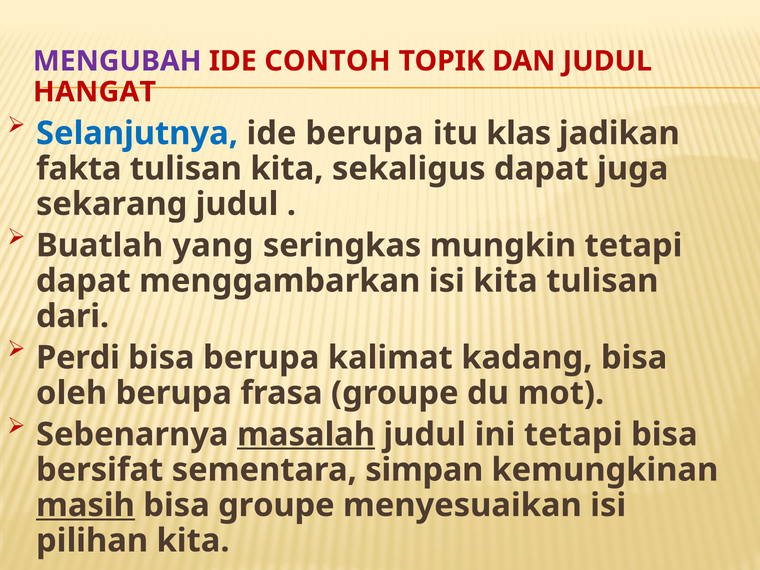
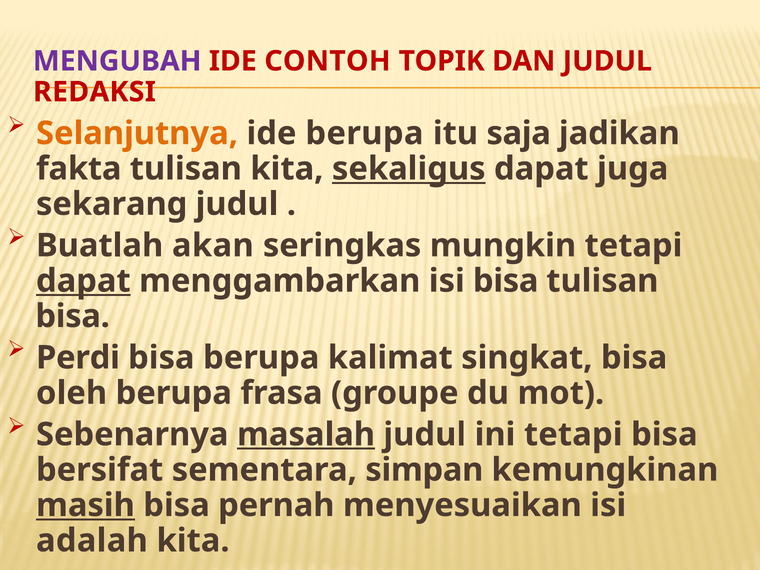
HANGAT: HANGAT -> REDAKSI
Selanjutnya colour: blue -> orange
klas: klas -> saja
sekaligus underline: none -> present
yang: yang -> akan
dapat at (83, 281) underline: none -> present
isi kita: kita -> bisa
dari at (73, 316): dari -> bisa
kadang: kadang -> singkat
bisa groupe: groupe -> pernah
pilihan: pilihan -> adalah
